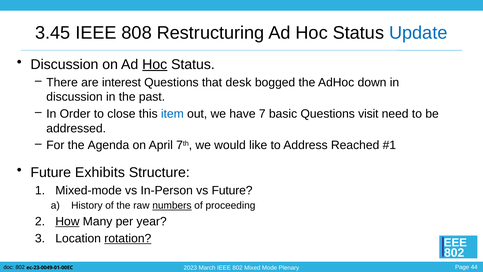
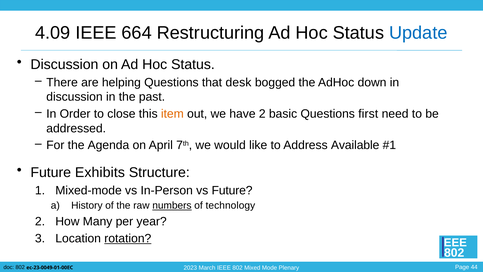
3.45: 3.45 -> 4.09
808: 808 -> 664
Hoc at (155, 64) underline: present -> none
interest: interest -> helping
item colour: blue -> orange
have 7: 7 -> 2
visit: visit -> first
Reached: Reached -> Available
proceeding: proceeding -> technology
How underline: present -> none
